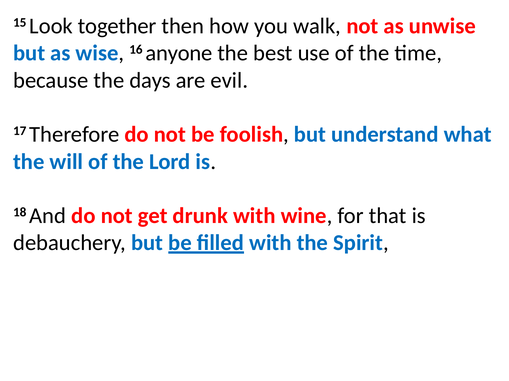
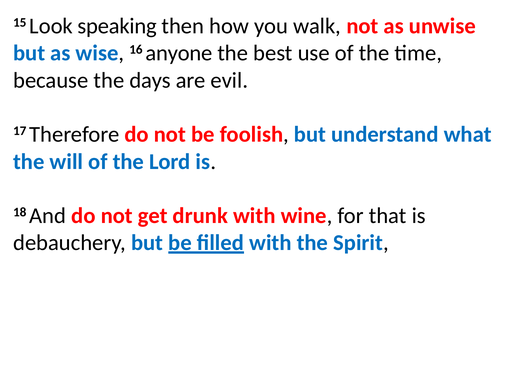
together: together -> speaking
